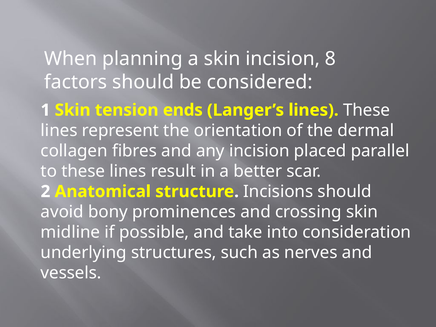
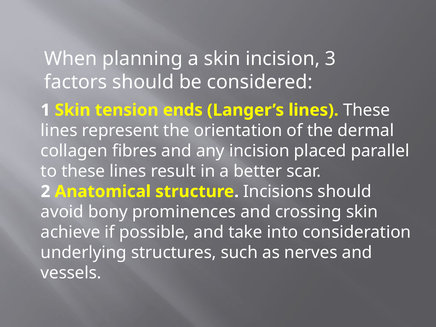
8: 8 -> 3
midline: midline -> achieve
